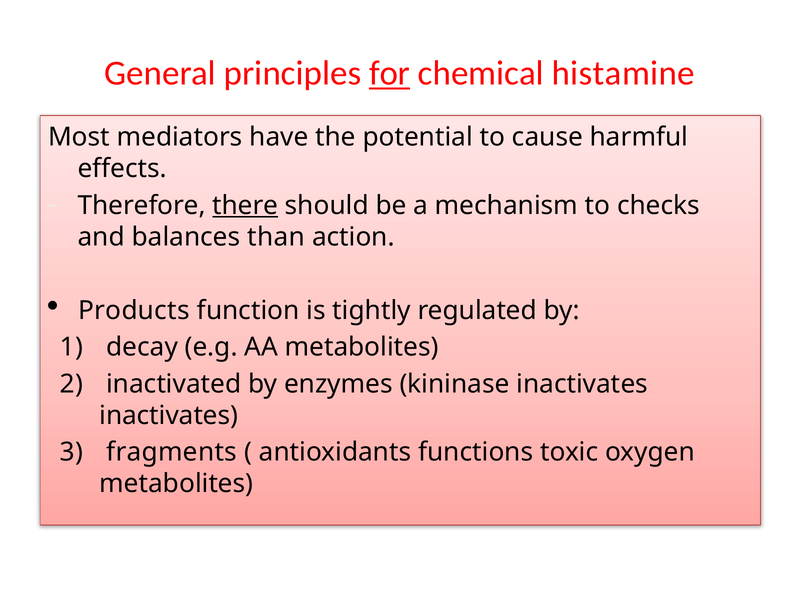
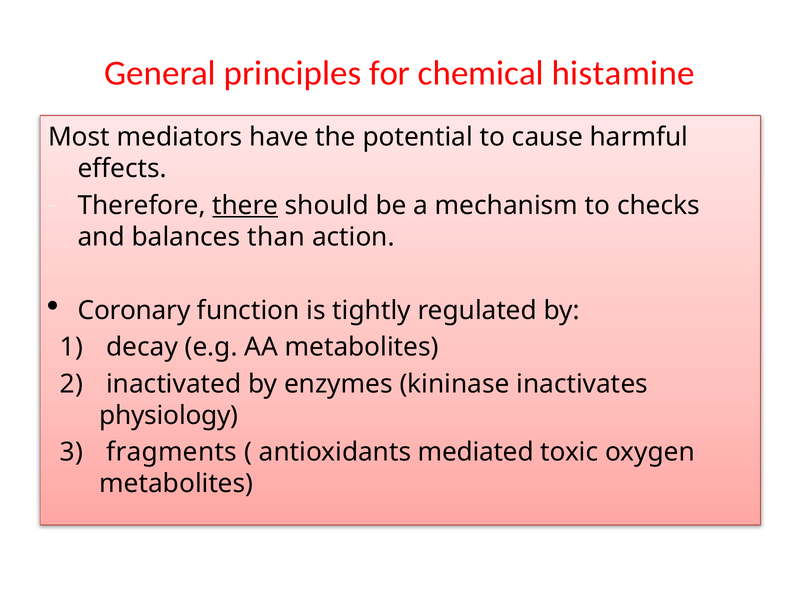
for underline: present -> none
Products: Products -> Coronary
inactivates at (169, 415): inactivates -> physiology
functions: functions -> mediated
